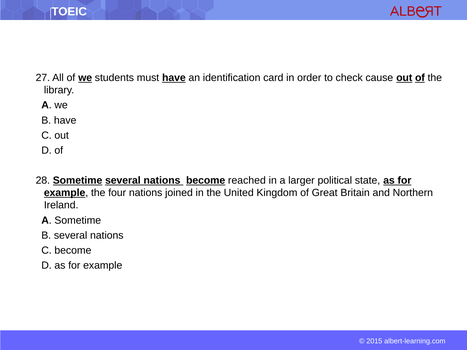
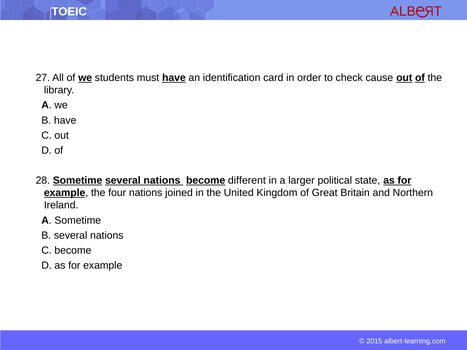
reached: reached -> different
